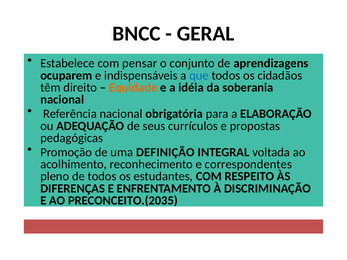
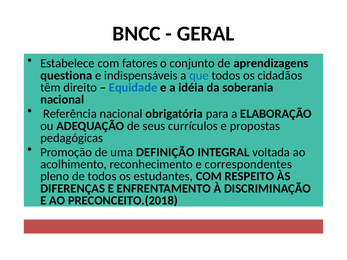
pensar: pensar -> fatores
ocuparem: ocuparem -> questiona
Equidade colour: orange -> blue
PRECONCEITO.(2035: PRECONCEITO.(2035 -> PRECONCEITO.(2018
